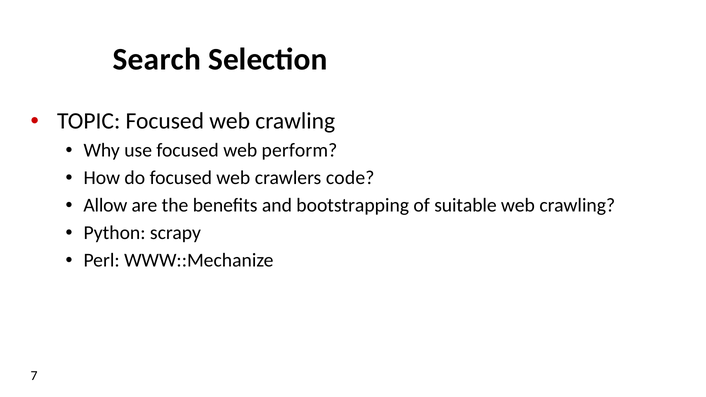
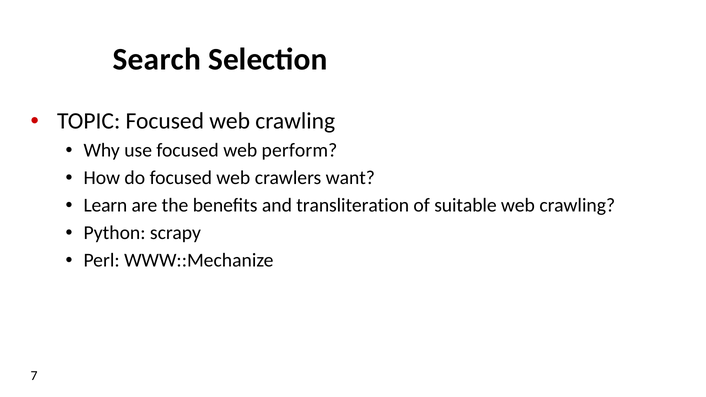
code: code -> want
Allow: Allow -> Learn
bootstrapping: bootstrapping -> transliteration
